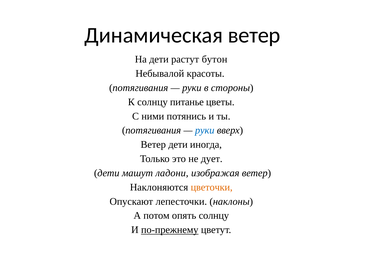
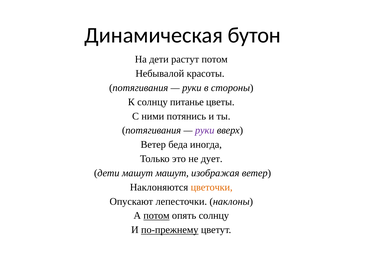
Динамическая ветер: ветер -> бутон
растут бутон: бутон -> потом
руки at (205, 130) colour: blue -> purple
Ветер дети: дети -> беда
машут ладони: ладони -> машут
потом at (156, 215) underline: none -> present
